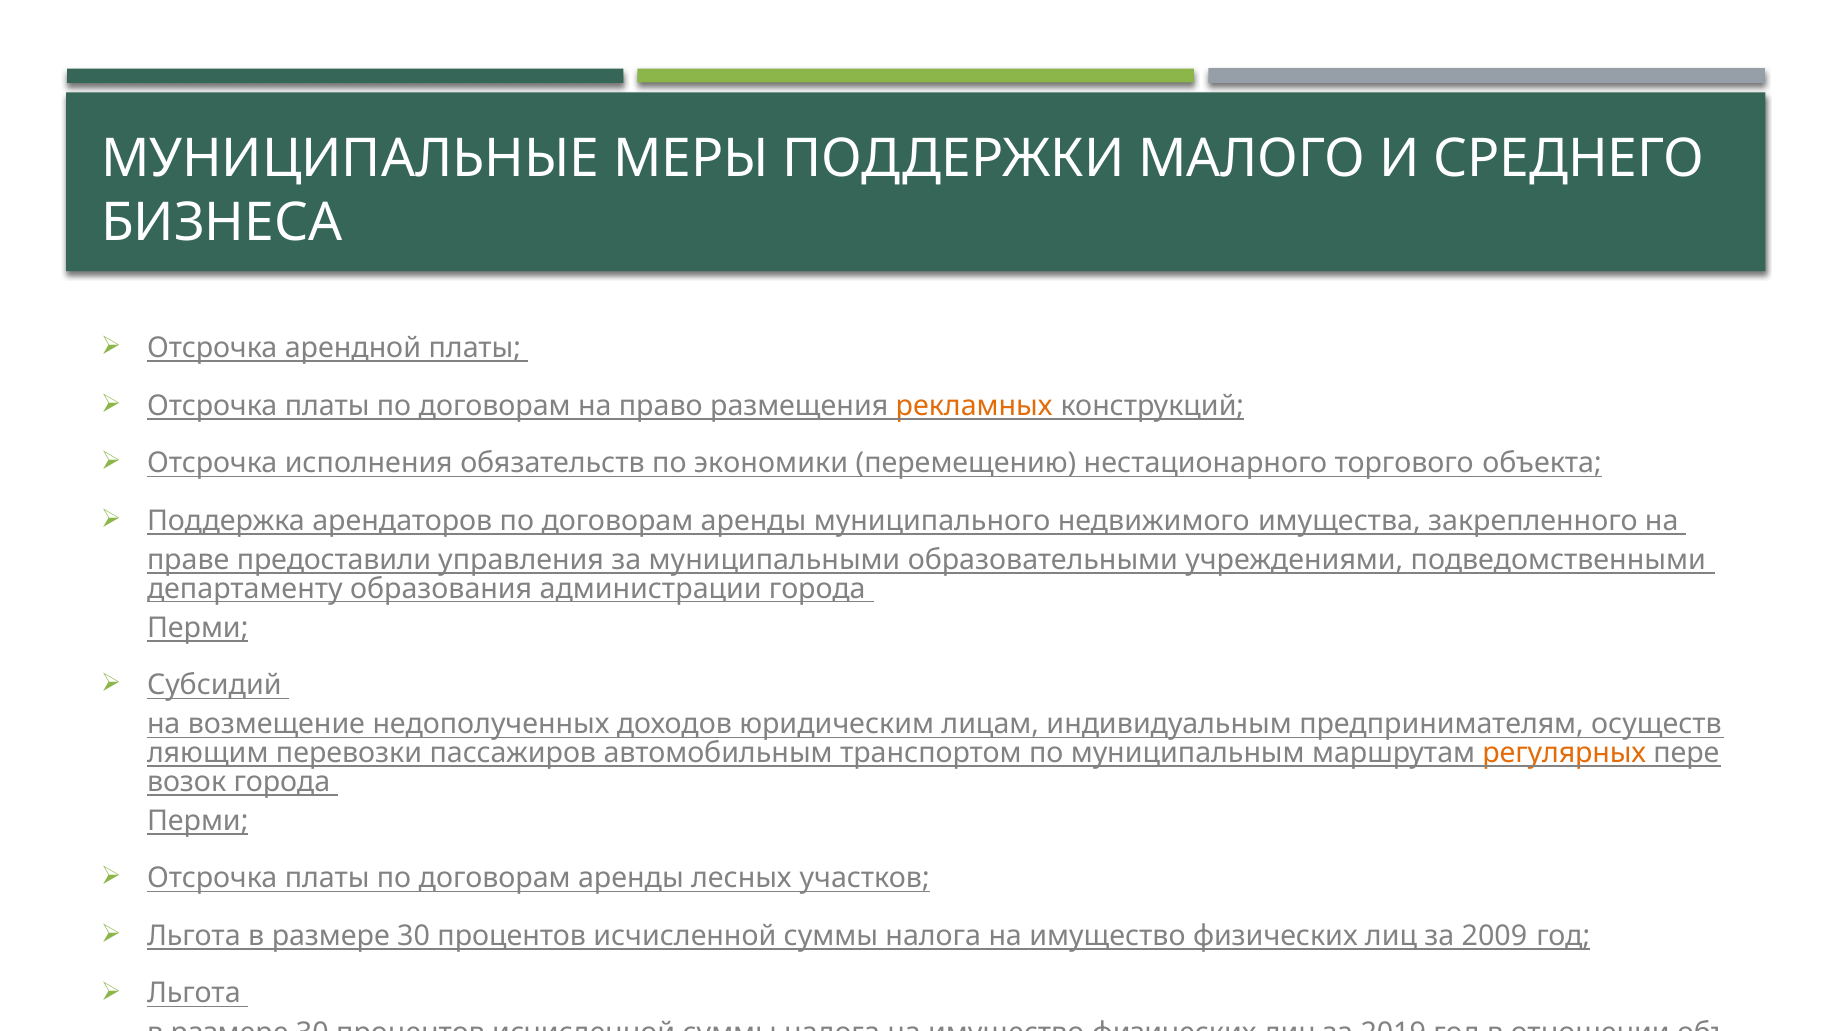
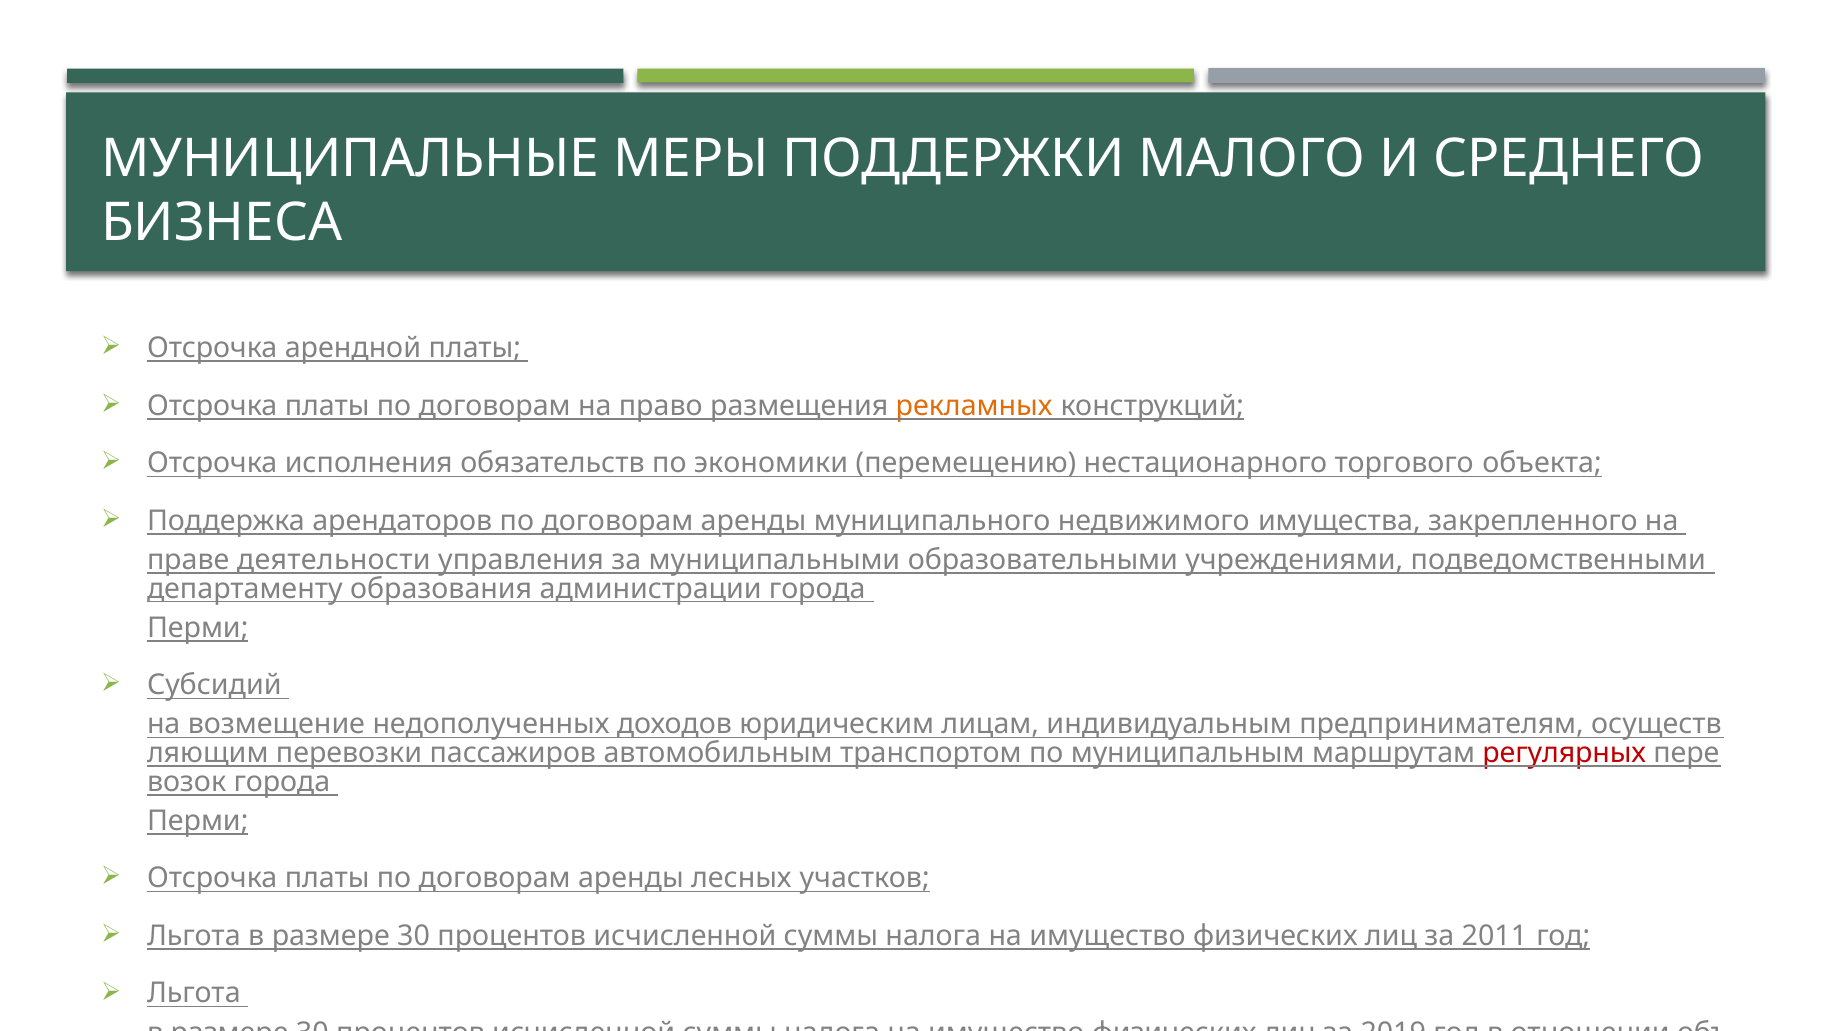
предоставили: предоставили -> деятельности
регулярных colour: orange -> red
2009: 2009 -> 2011
